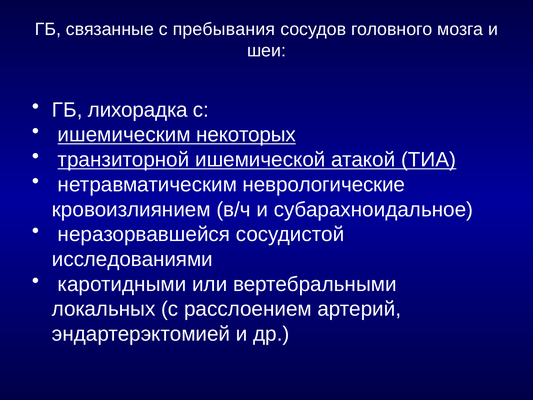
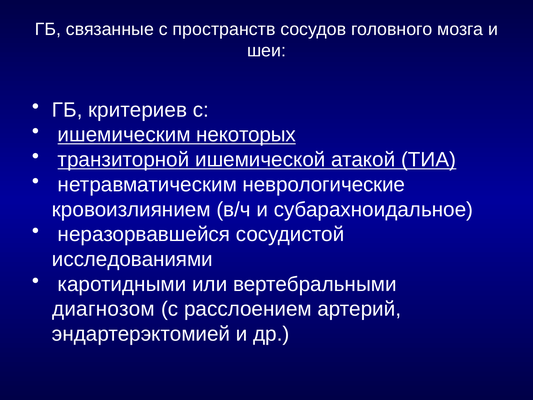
пребывания: пребывания -> пространств
лихорадка: лихорадка -> критериев
локальных: локальных -> диагнозом
